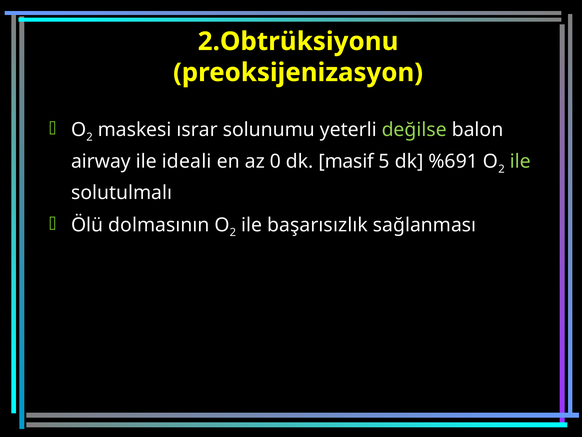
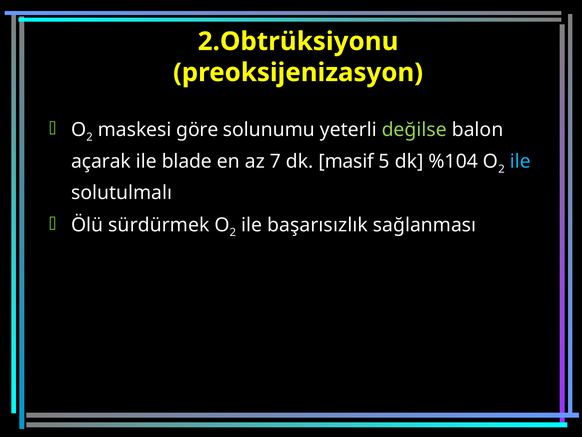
ısrar: ısrar -> göre
airway: airway -> açarak
ideali: ideali -> blade
0: 0 -> 7
%691: %691 -> %104
ile at (520, 161) colour: light green -> light blue
dolmasının: dolmasının -> sürdürmek
